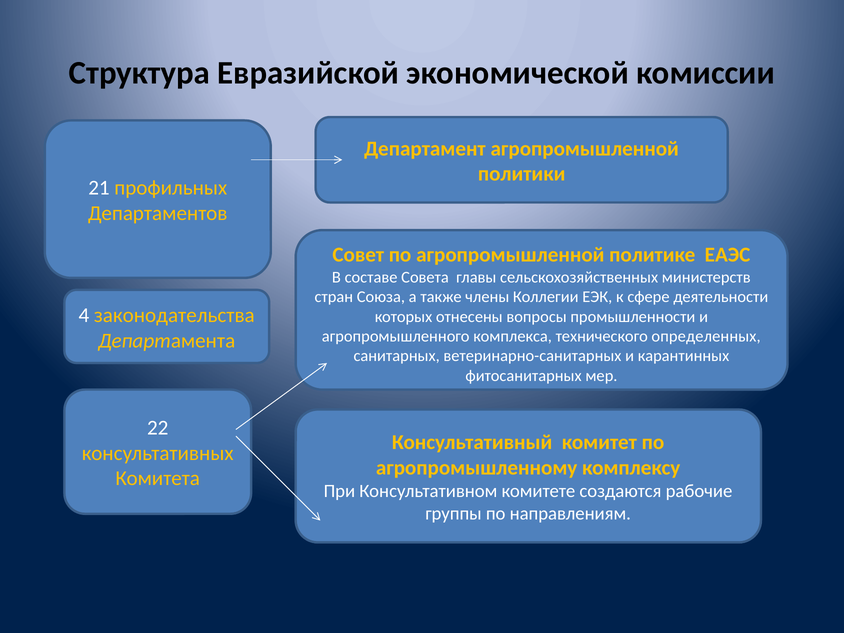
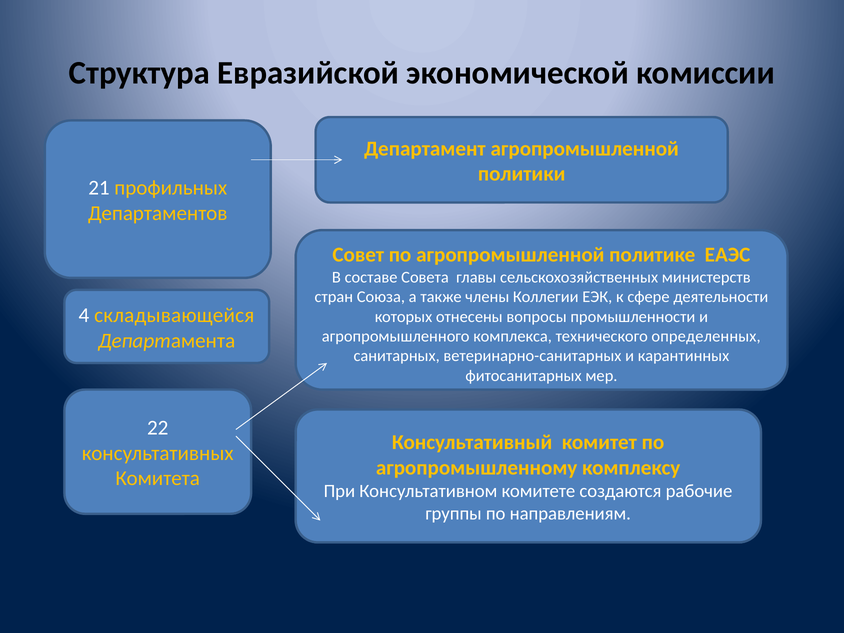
законодательства: законодательства -> складывающейся
